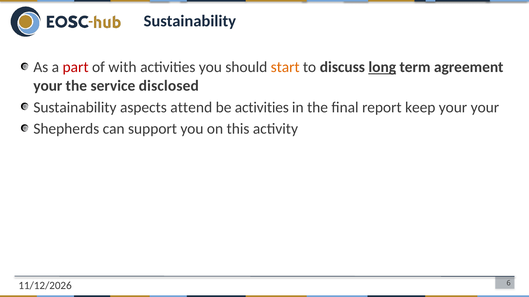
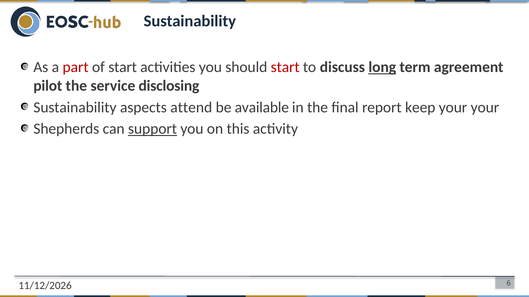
of with: with -> start
start at (285, 67) colour: orange -> red
your at (48, 86): your -> pilot
disclosed: disclosed -> disclosing
be activities: activities -> available
support underline: none -> present
